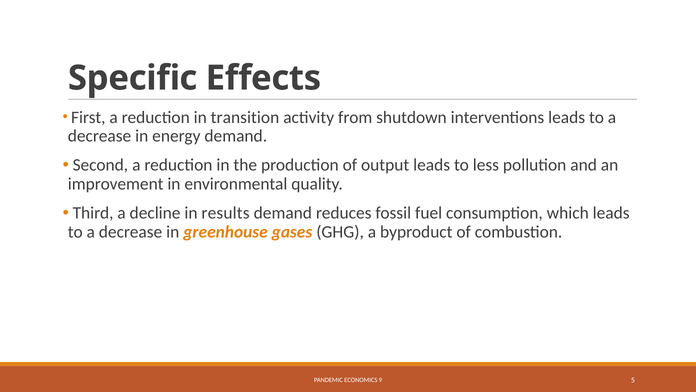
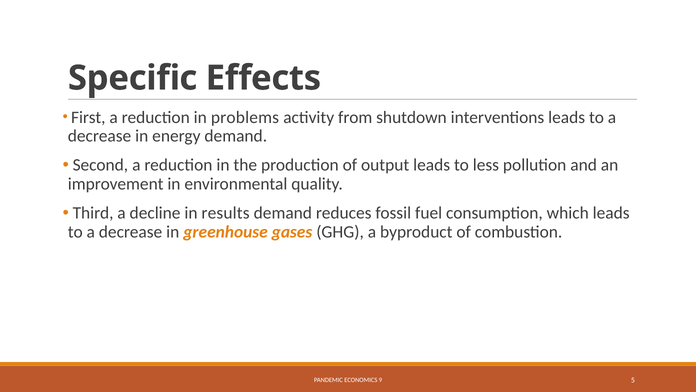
transition: transition -> problems
